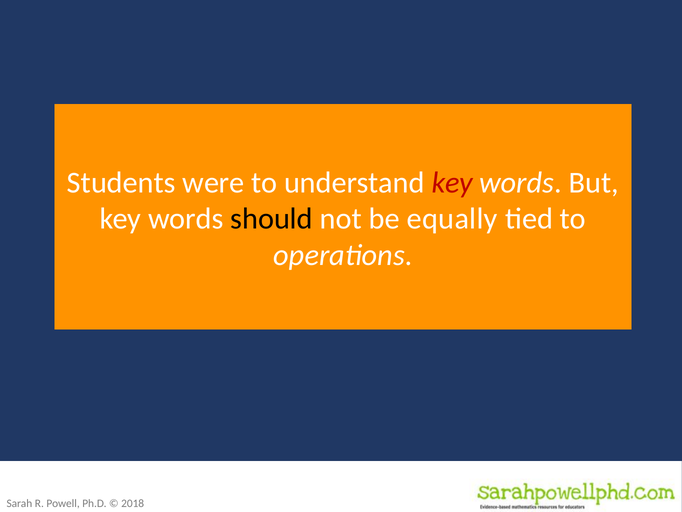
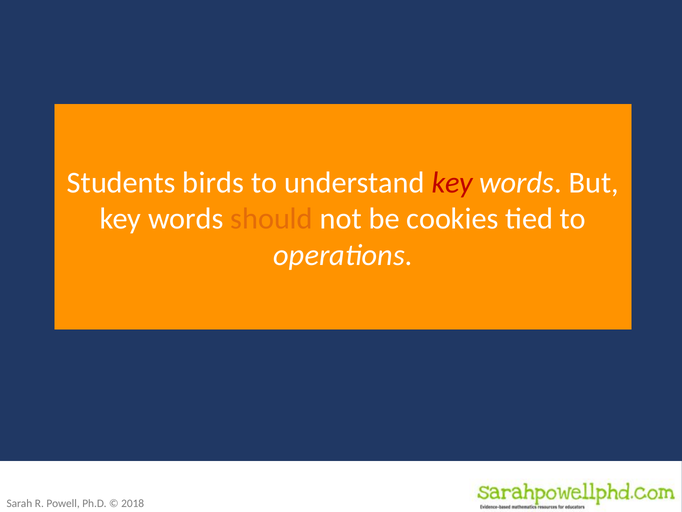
were: were -> birds
should colour: black -> orange
equally: equally -> cookies
